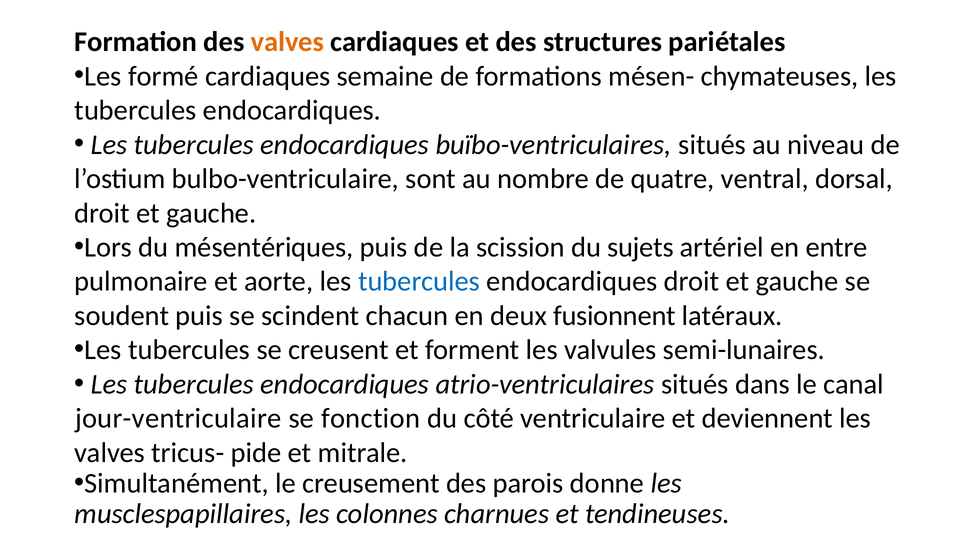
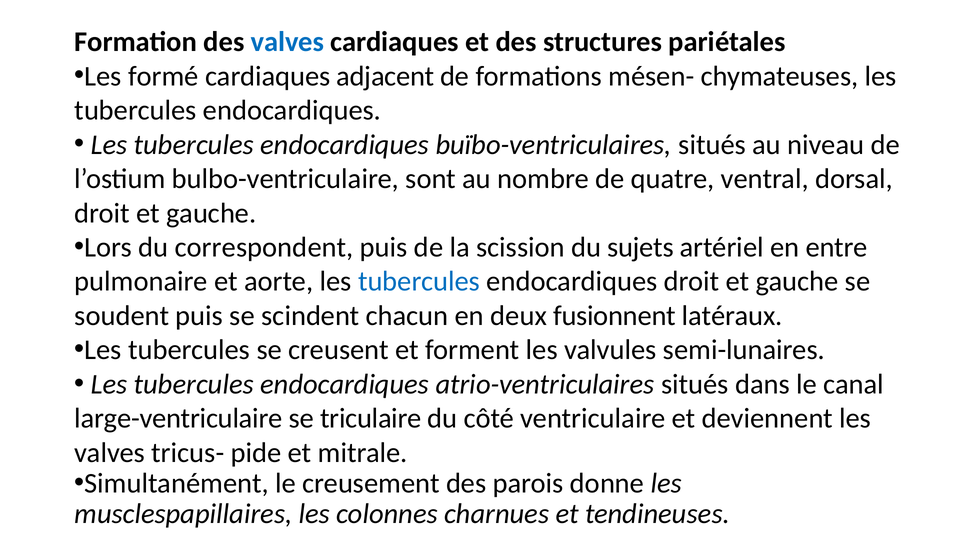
valves at (287, 42) colour: orange -> blue
semaine: semaine -> adjacent
mésentériques: mésentériques -> correspondent
jour-ventriculaire: jour-ventriculaire -> large-ventriculaire
fonction: fonction -> triculaire
